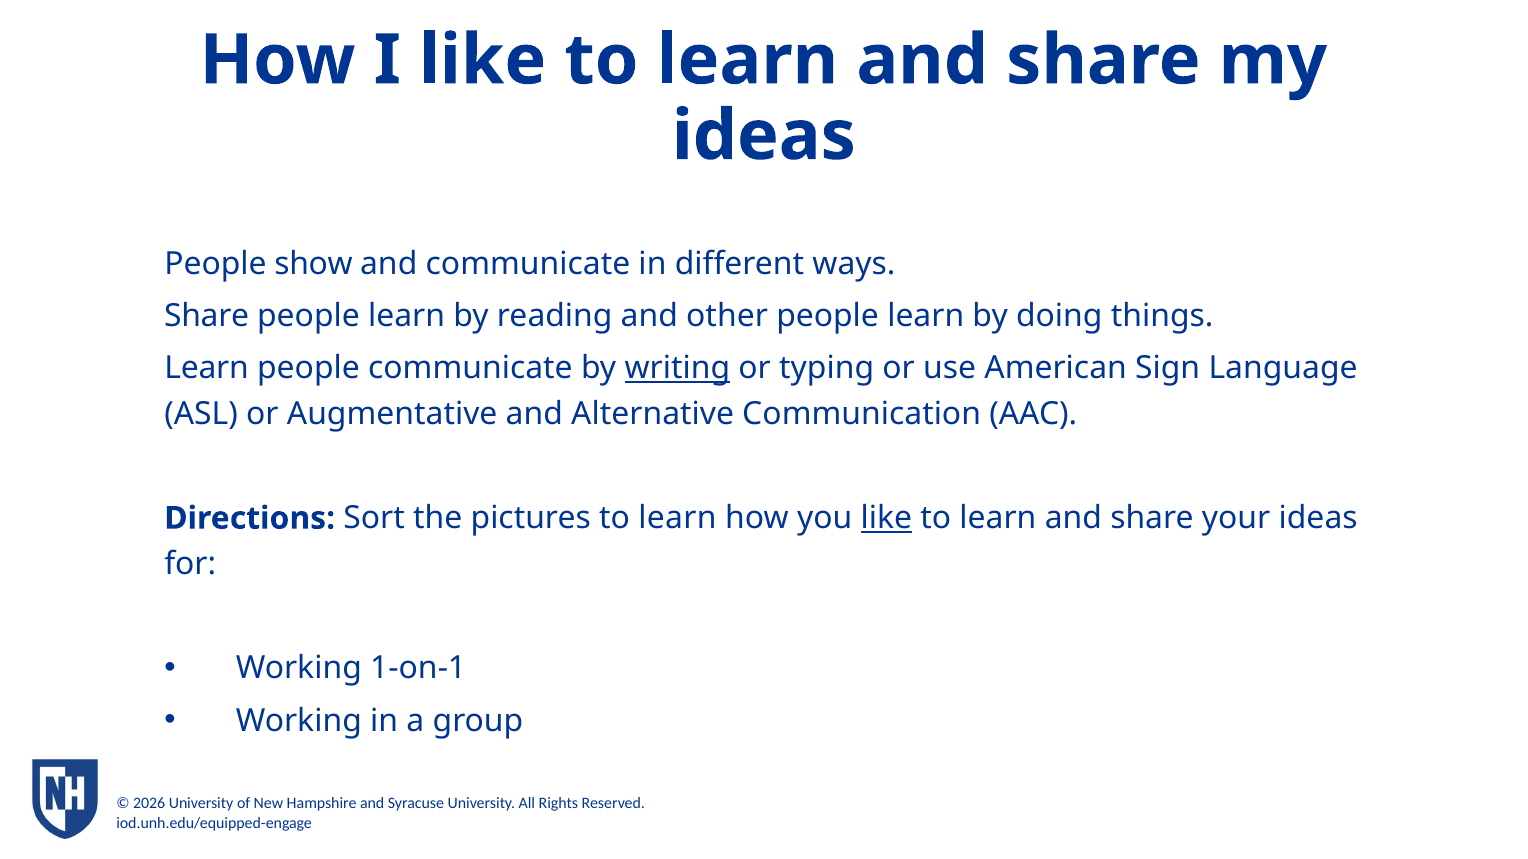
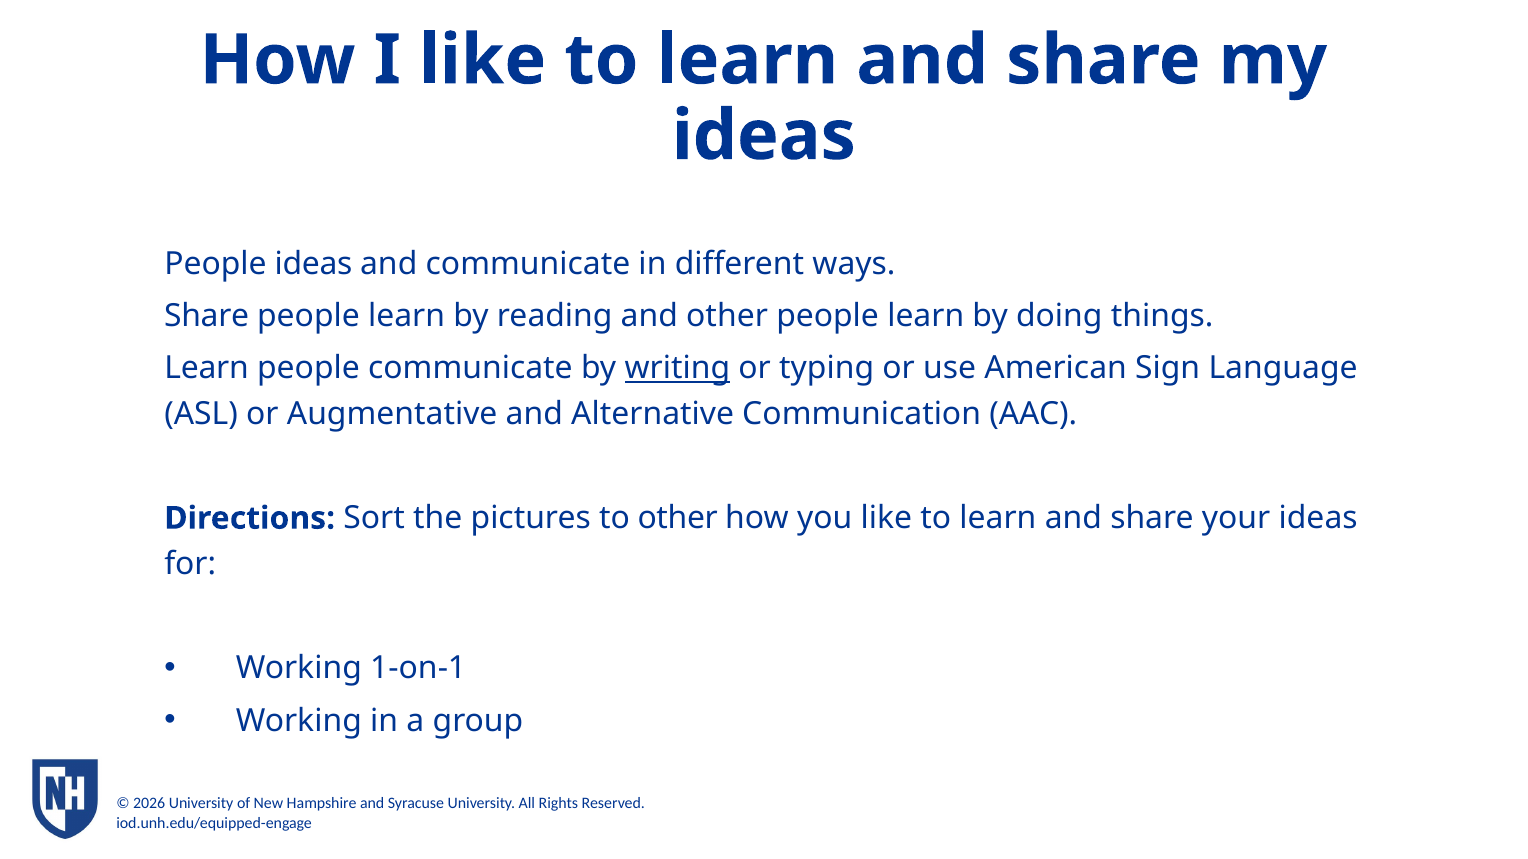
People show: show -> ideas
pictures to learn: learn -> other
like at (886, 519) underline: present -> none
